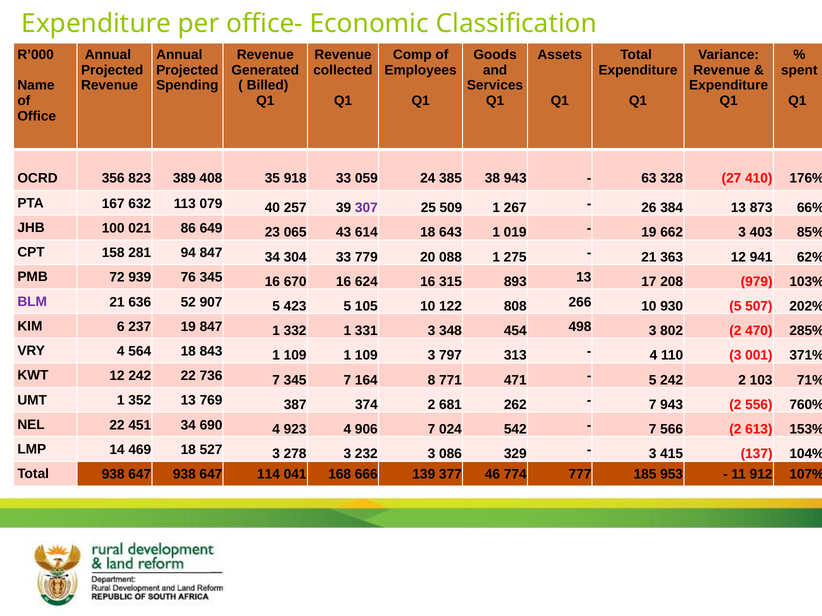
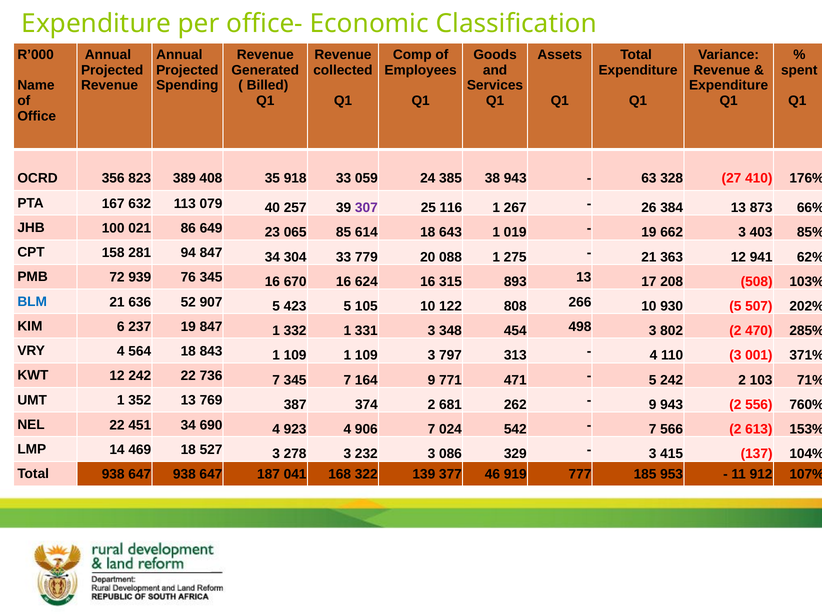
509: 509 -> 116
43: 43 -> 85
979: 979 -> 508
BLM colour: purple -> blue
164 8: 8 -> 9
7 at (653, 405): 7 -> 9
114: 114 -> 187
666: 666 -> 322
774: 774 -> 919
